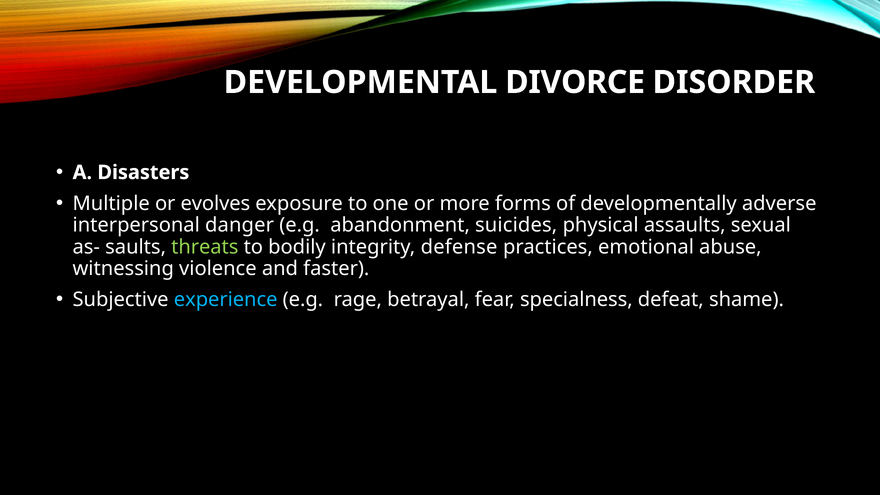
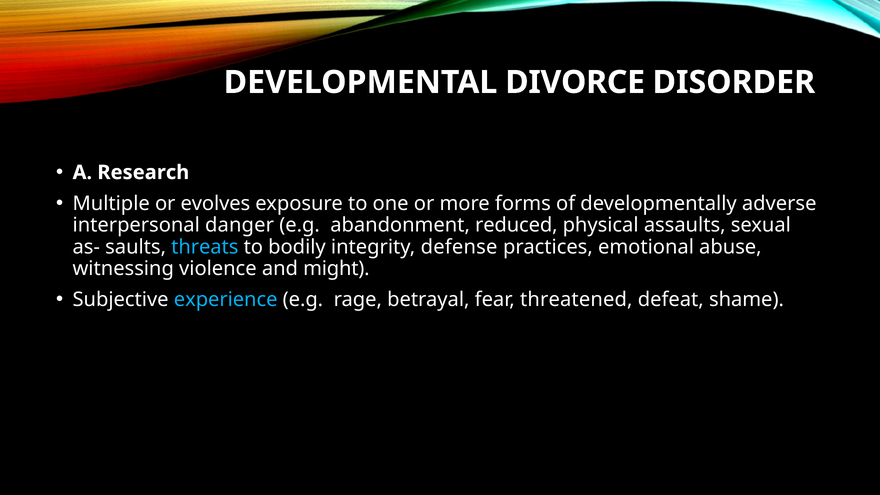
Disasters: Disasters -> Research
suicides: suicides -> reduced
threats colour: light green -> light blue
faster: faster -> might
specialness: specialness -> threatened
